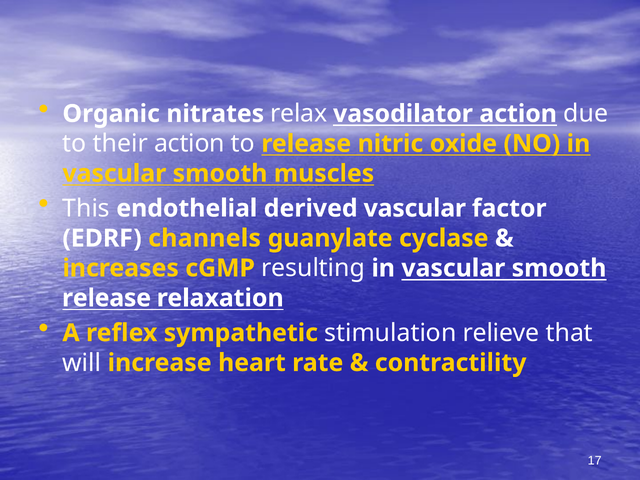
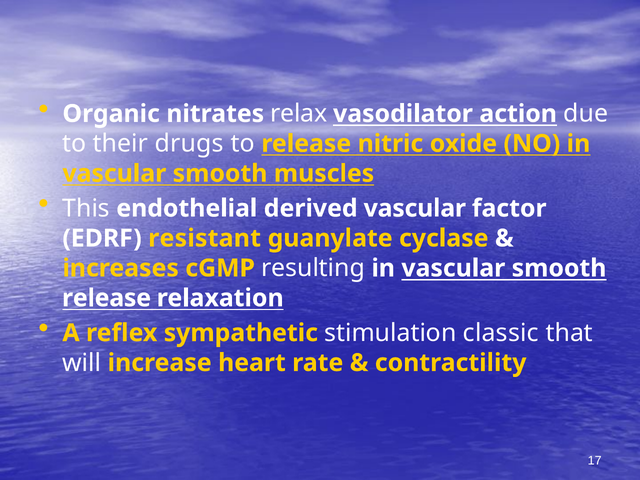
their action: action -> drugs
channels: channels -> resistant
relieve: relieve -> classic
